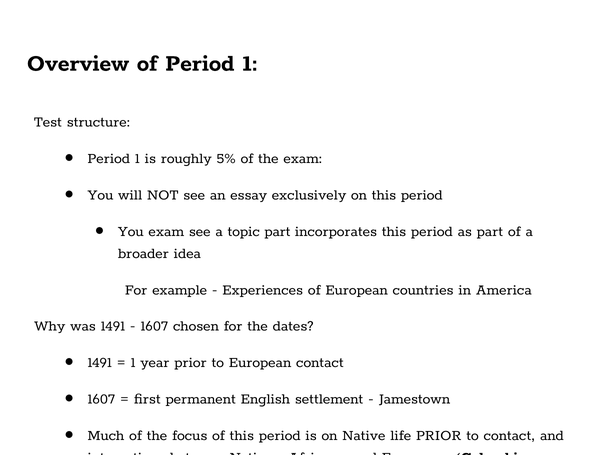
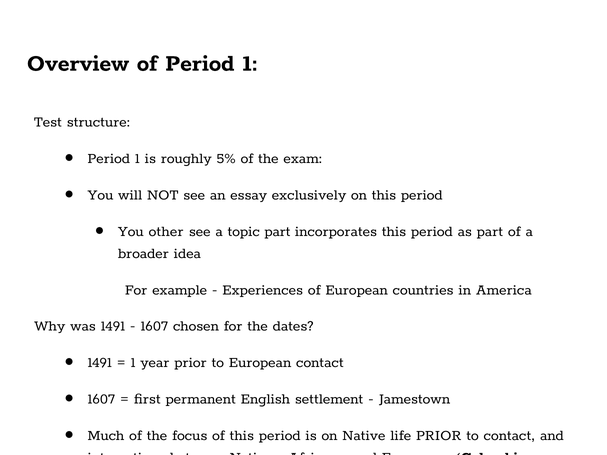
You exam: exam -> other
